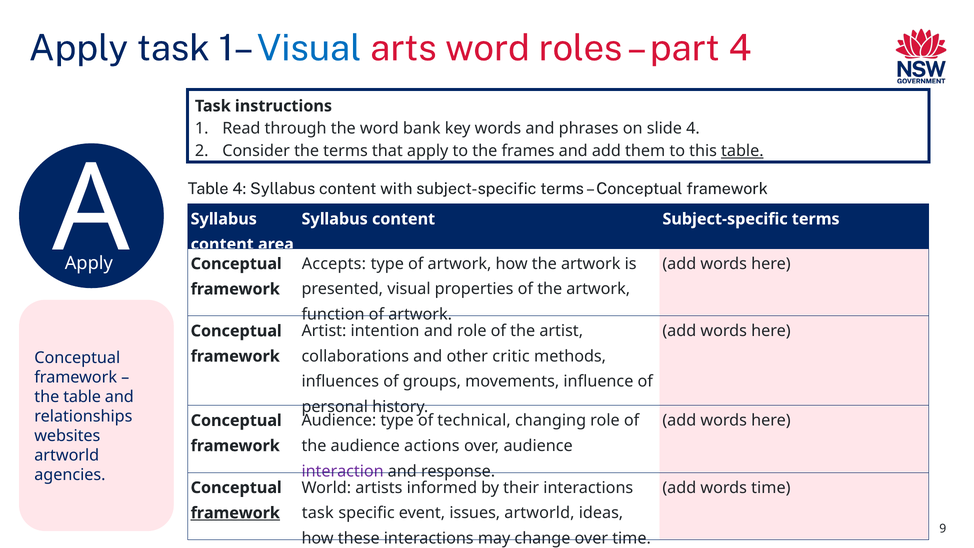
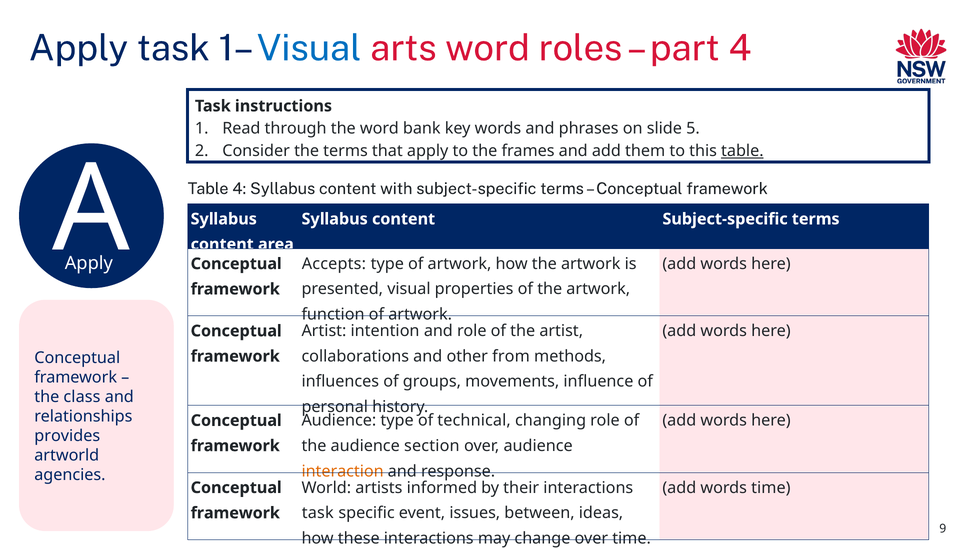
slide 4: 4 -> 5
critic: critic -> from
the table: table -> class
websites: websites -> provides
actions: actions -> section
interaction colour: purple -> orange
issues artworld: artworld -> between
framework at (235, 513) underline: present -> none
